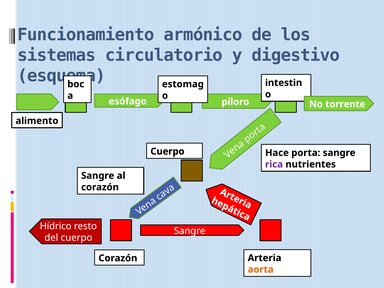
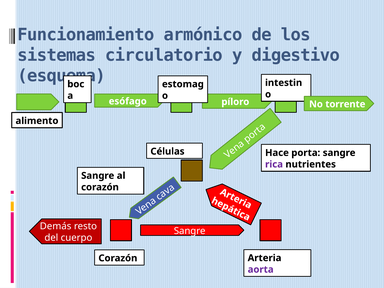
Cuerpo at (167, 151): Cuerpo -> Células
Hídrico: Hídrico -> Demás
aorta colour: orange -> purple
